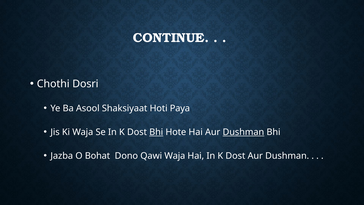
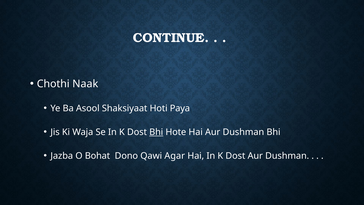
Dosri: Dosri -> Naak
Dushman at (243, 132) underline: present -> none
Qawi Waja: Waja -> Agar
